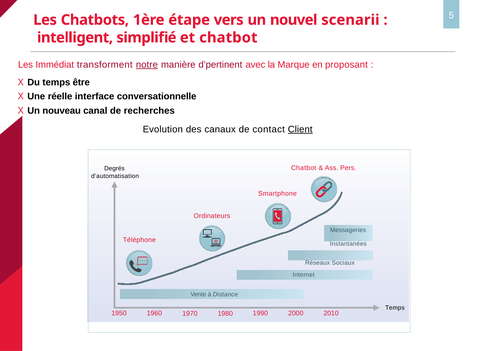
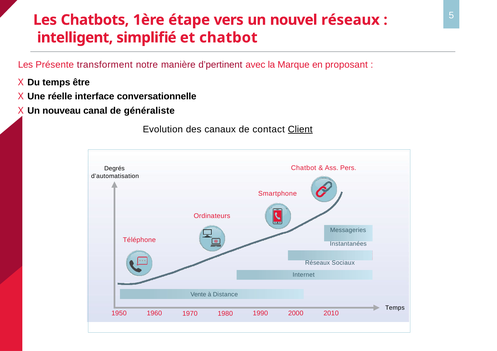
nouvel scenarii: scenarii -> réseaux
Immédiat: Immédiat -> Présente
notre underline: present -> none
recherches: recherches -> généraliste
